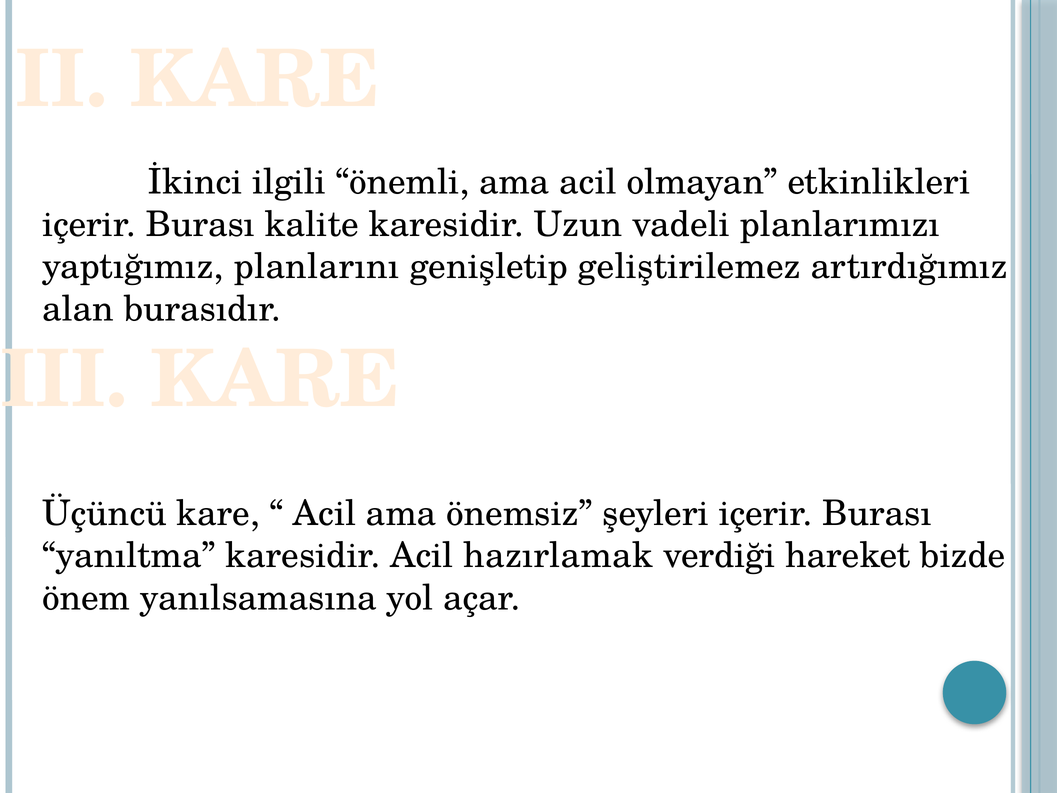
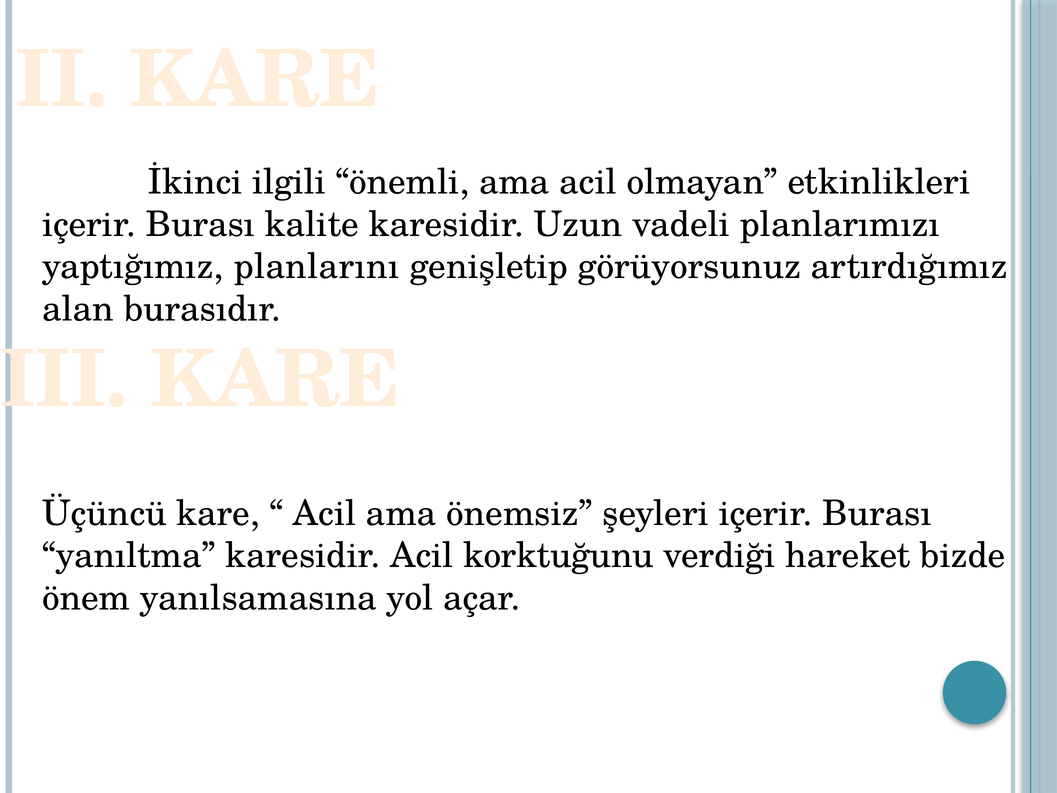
geliştirilemez: geliştirilemez -> görüyorsunuz
hazırlamak: hazırlamak -> korktuğunu
